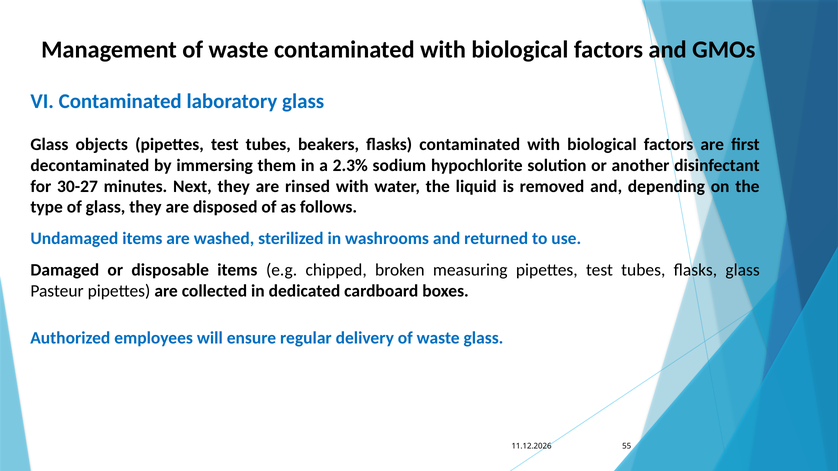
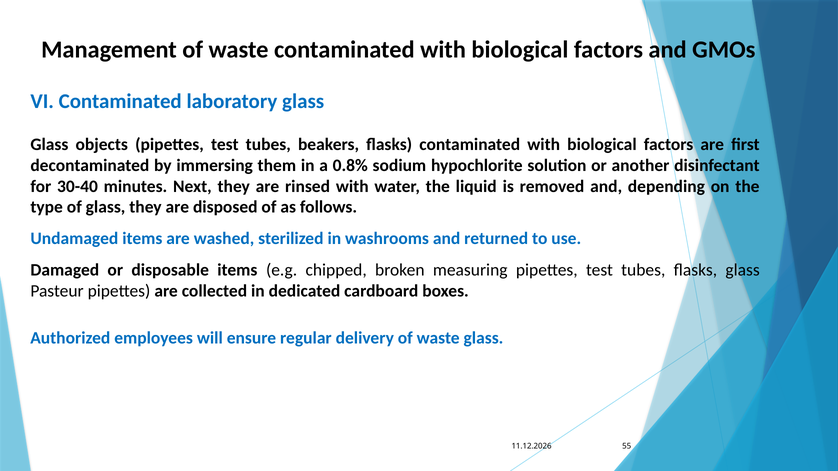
2.3%: 2.3% -> 0.8%
30-27: 30-27 -> 30-40
